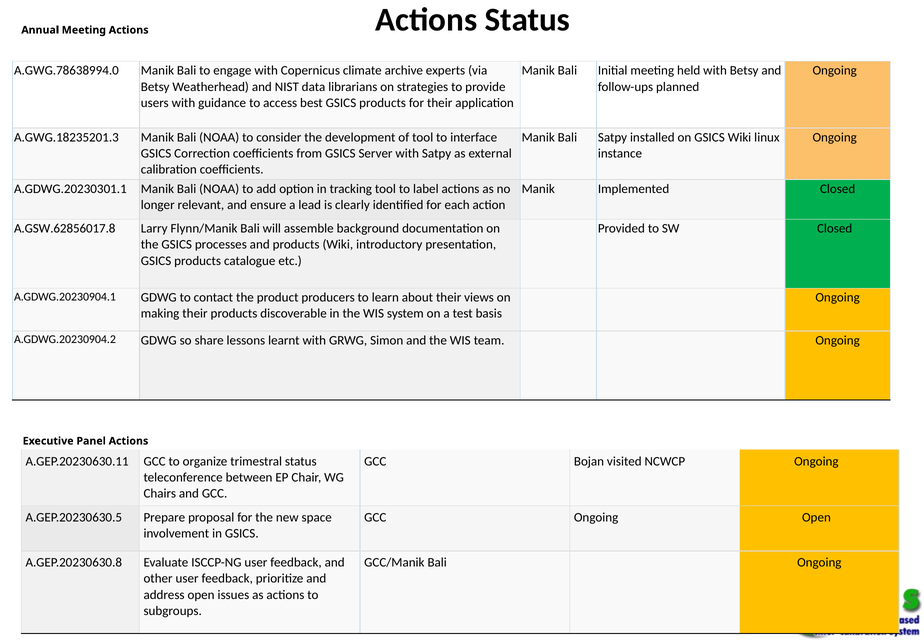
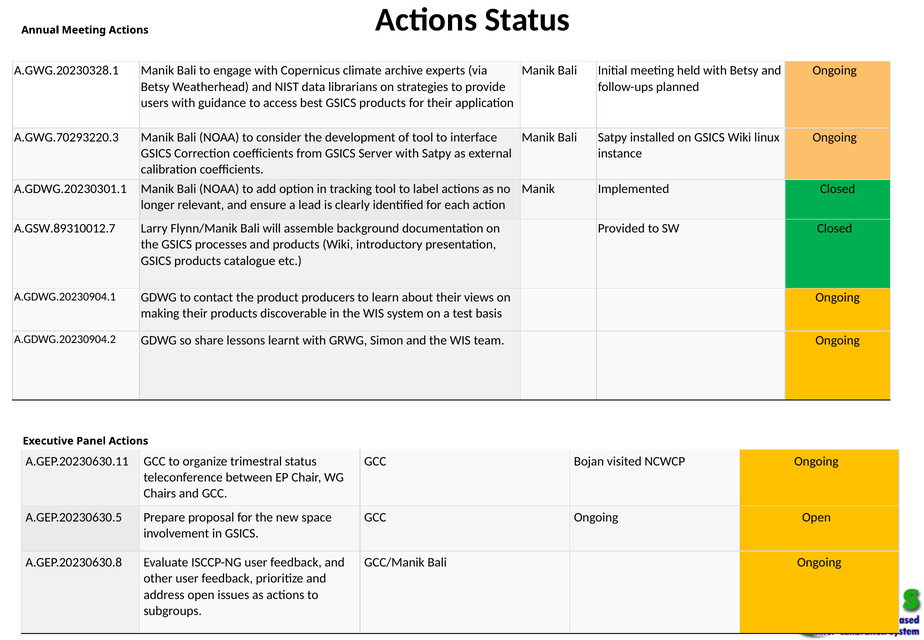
A.GWG.78638994.0: A.GWG.78638994.0 -> A.GWG.20230328.1
A.GWG.18235201.3: A.GWG.18235201.3 -> A.GWG.70293220.3
A.GSW.62856017.8: A.GSW.62856017.8 -> A.GSW.89310012.7
